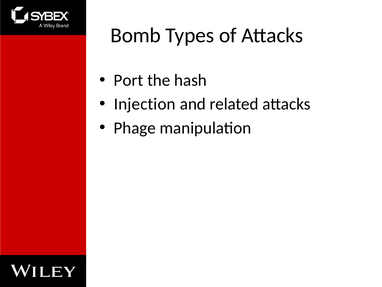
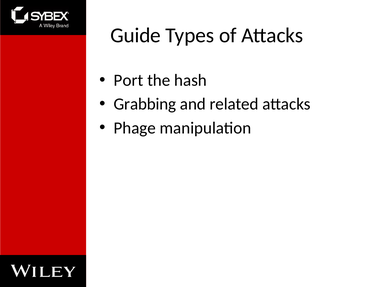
Bomb: Bomb -> Guide
Injection: Injection -> Grabbing
